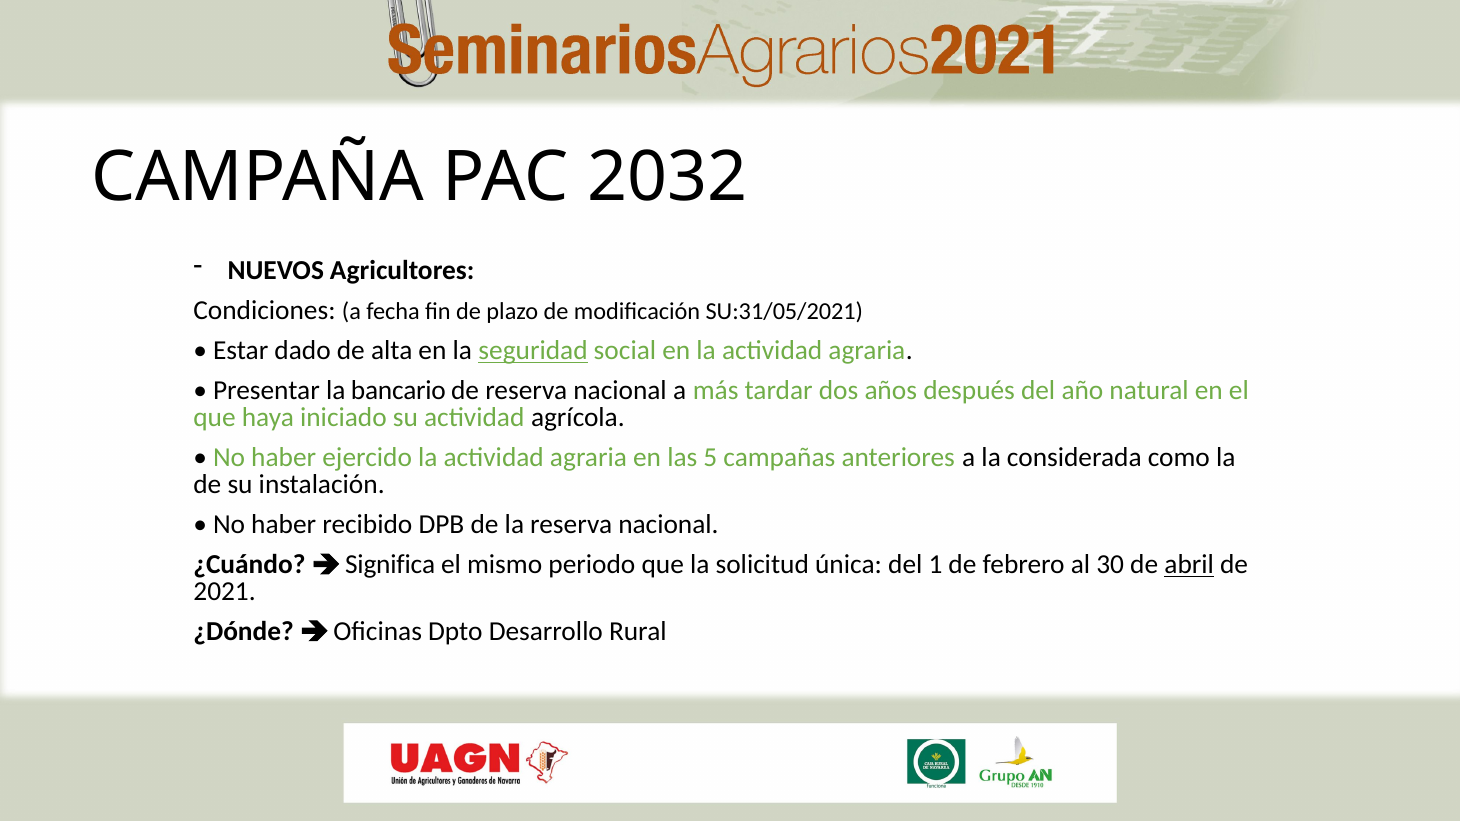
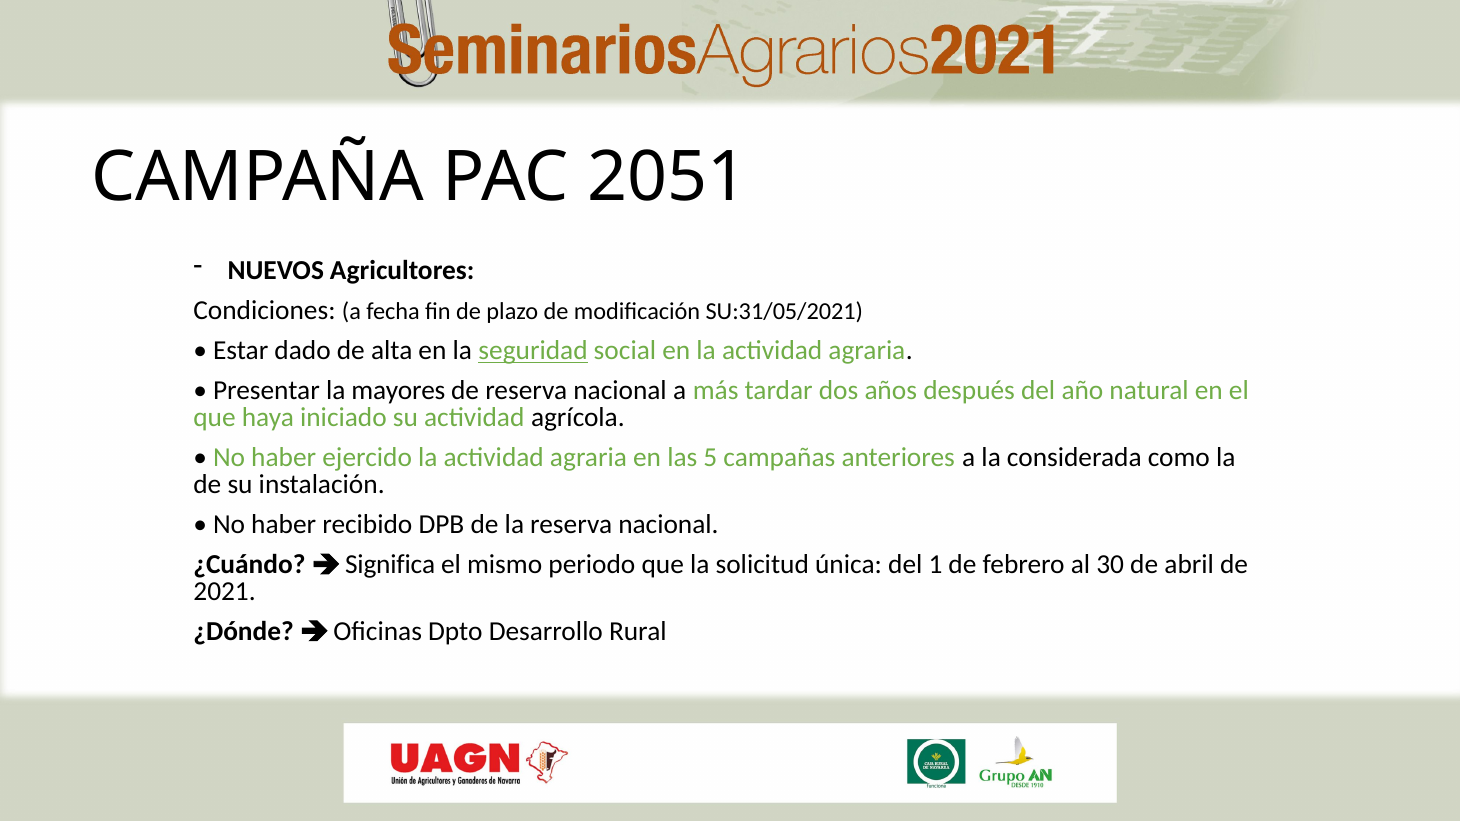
2032: 2032 -> 2051
bancario: bancario -> mayores
abril underline: present -> none
